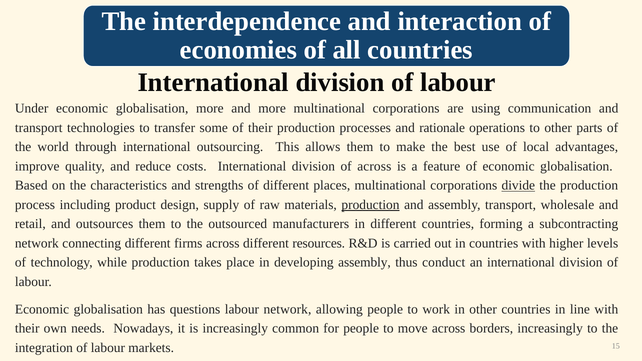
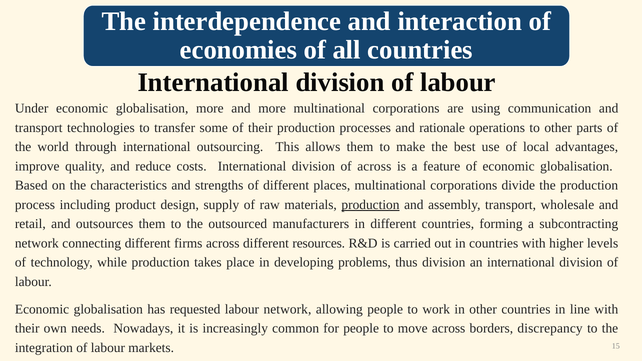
divide underline: present -> none
developing assembly: assembly -> problems
thus conduct: conduct -> division
questions: questions -> requested
borders increasingly: increasingly -> discrepancy
